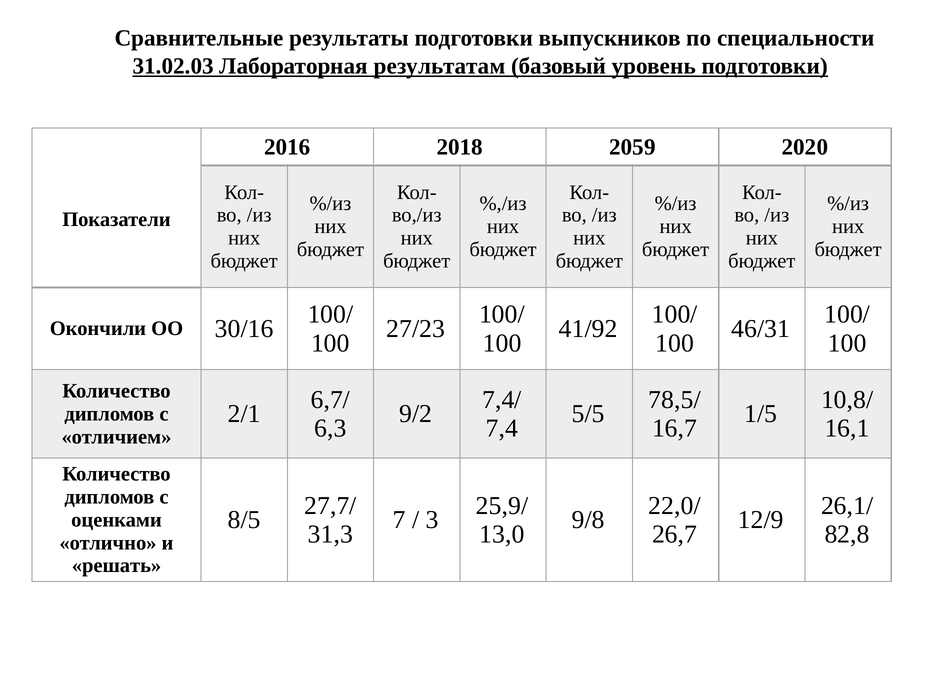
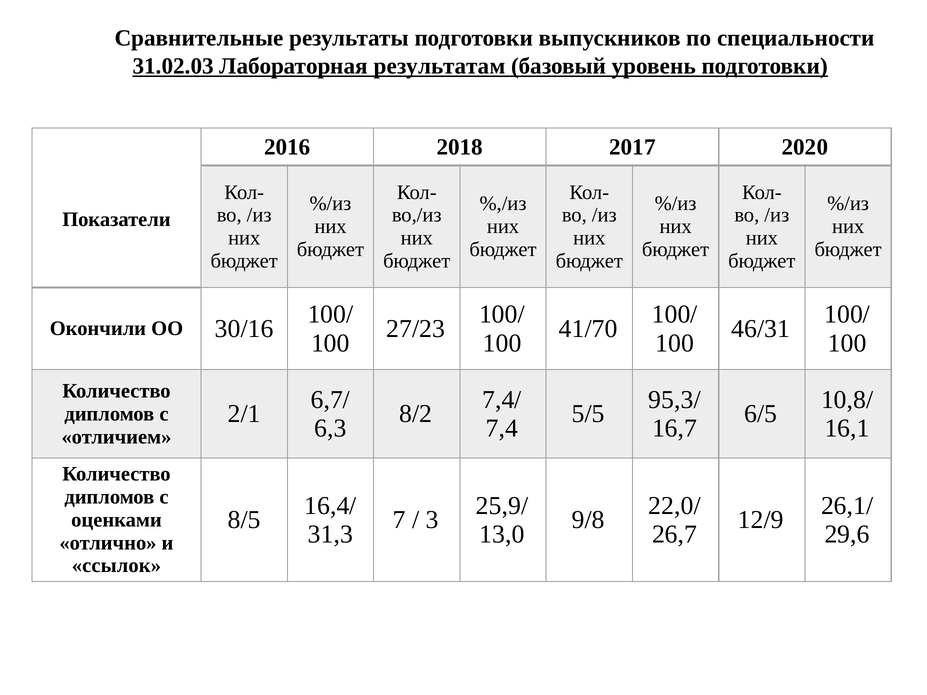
2059: 2059 -> 2017
41/92: 41/92 -> 41/70
78,5/: 78,5/ -> 95,3/
9/2: 9/2 -> 8/2
1/5: 1/5 -> 6/5
27,7/: 27,7/ -> 16,4/
82,8: 82,8 -> 29,6
решать: решать -> ссылок
